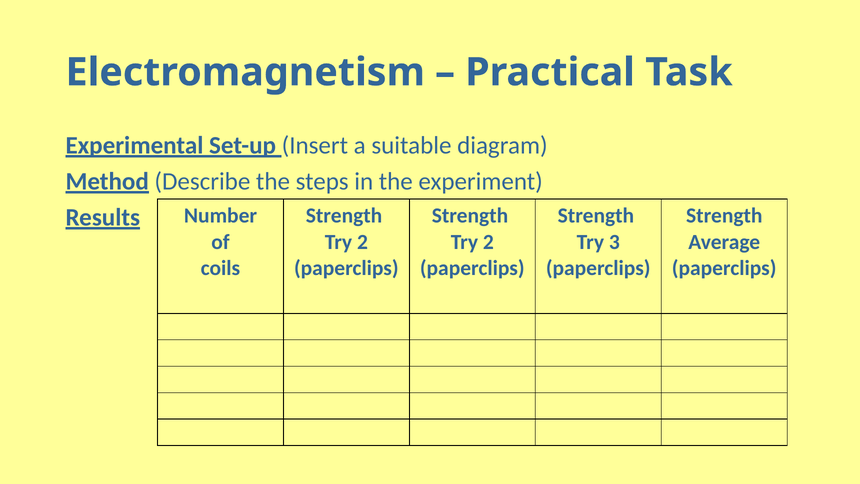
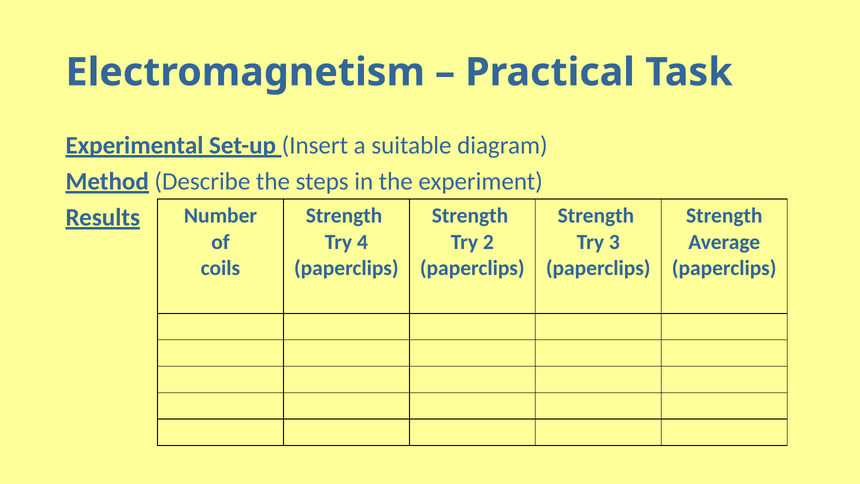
2 at (362, 242): 2 -> 4
